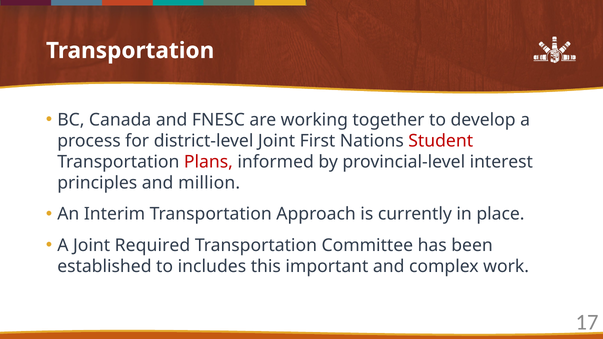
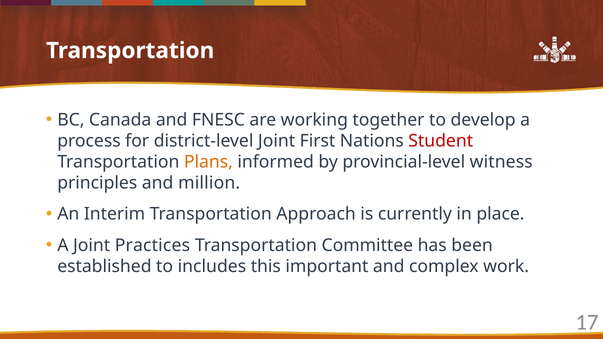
Plans colour: red -> orange
interest: interest -> witness
Required: Required -> Practices
